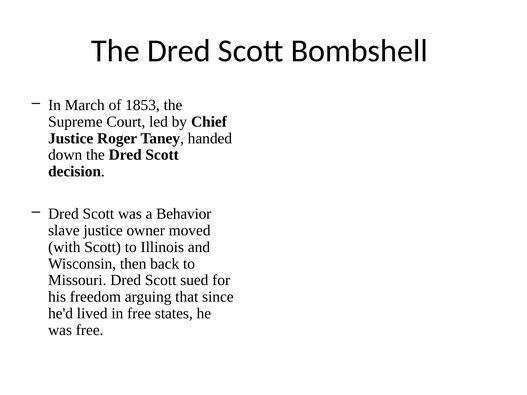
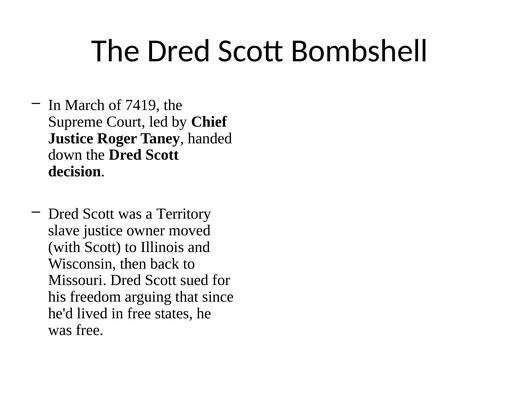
1853: 1853 -> 7419
Behavior: Behavior -> Territory
